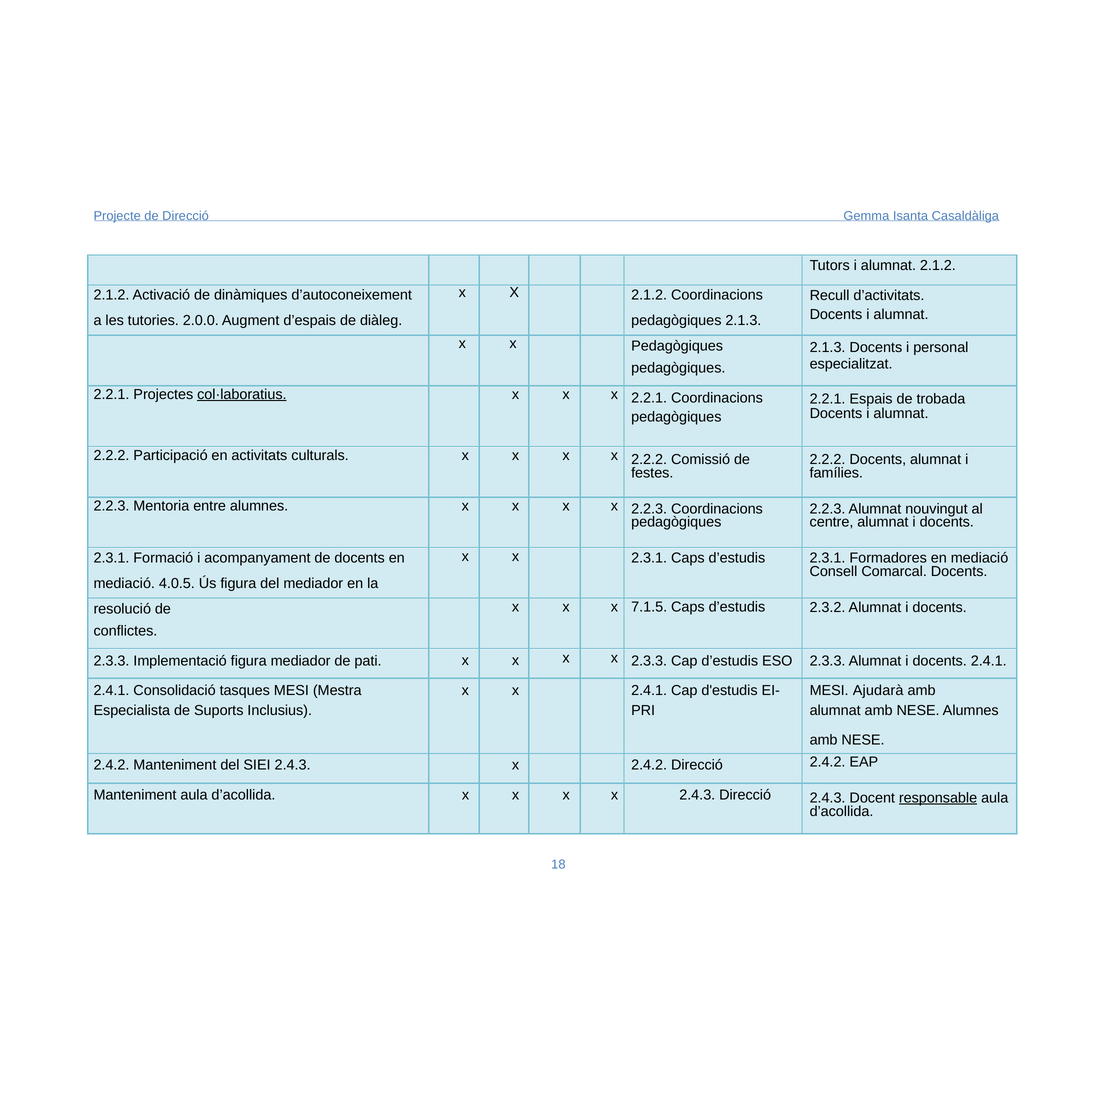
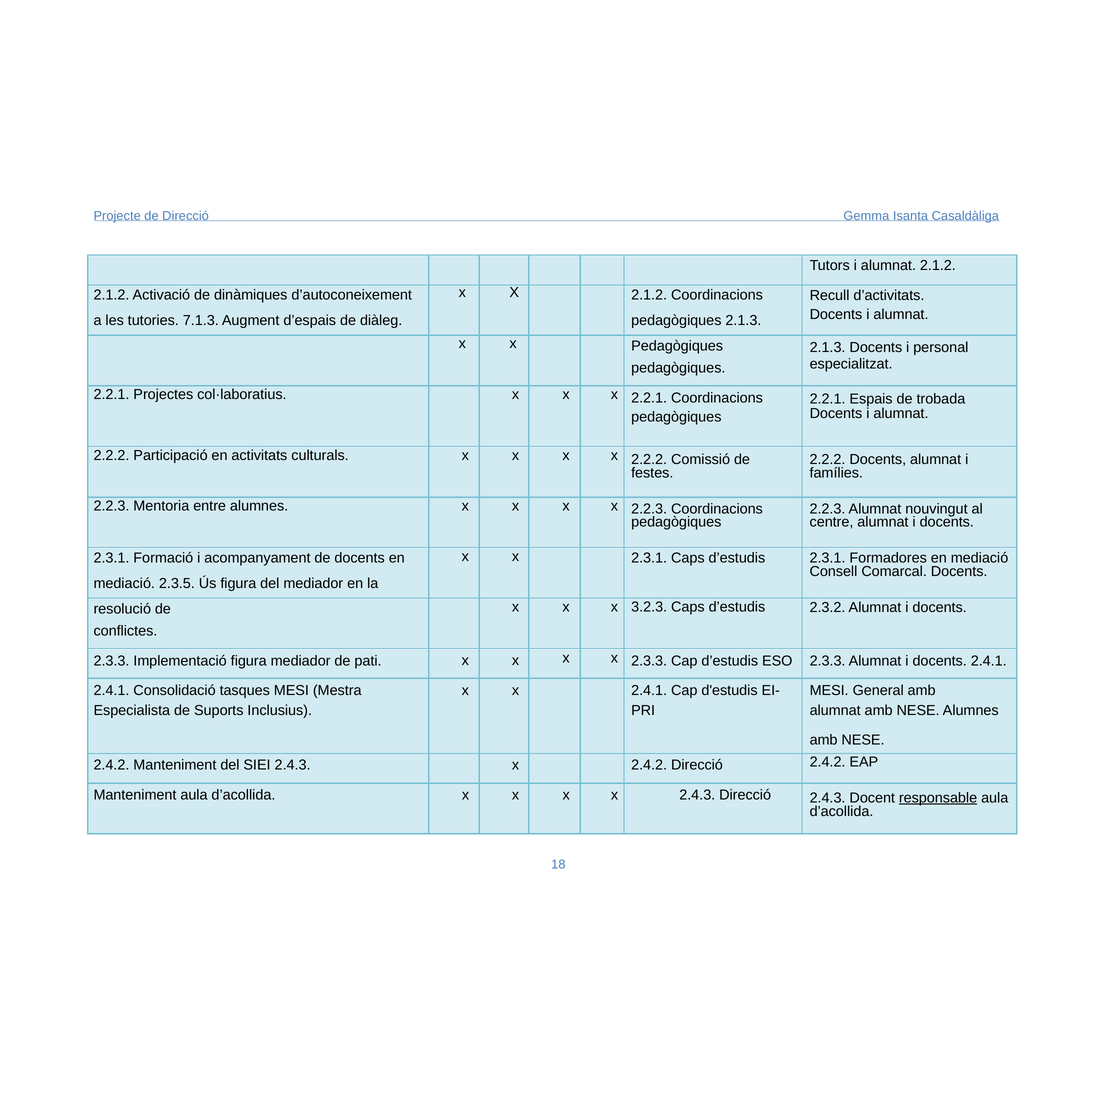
2.0.0: 2.0.0 -> 7.1.3
col·laboratius underline: present -> none
4.0.5: 4.0.5 -> 2.3.5
7.1.5: 7.1.5 -> 3.2.3
Ajudarà: Ajudarà -> General
